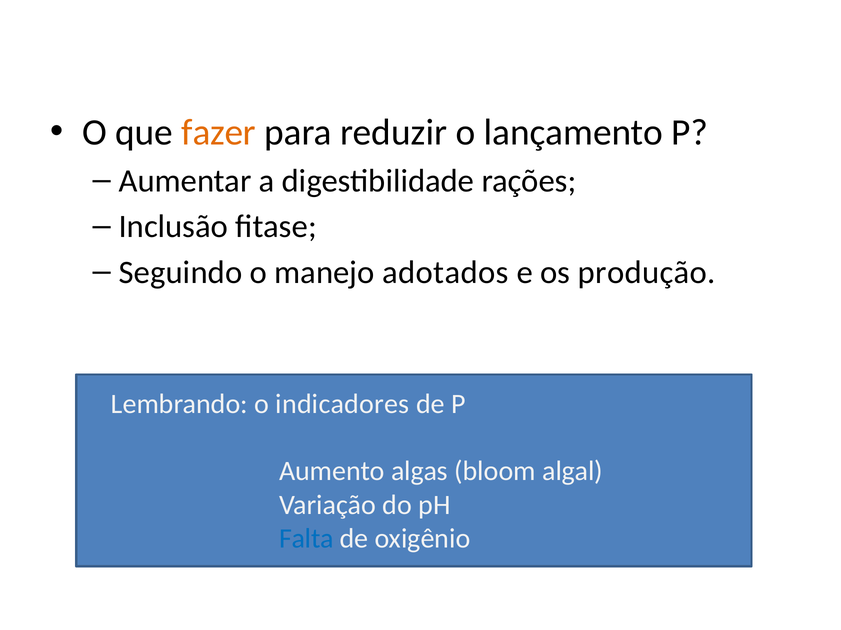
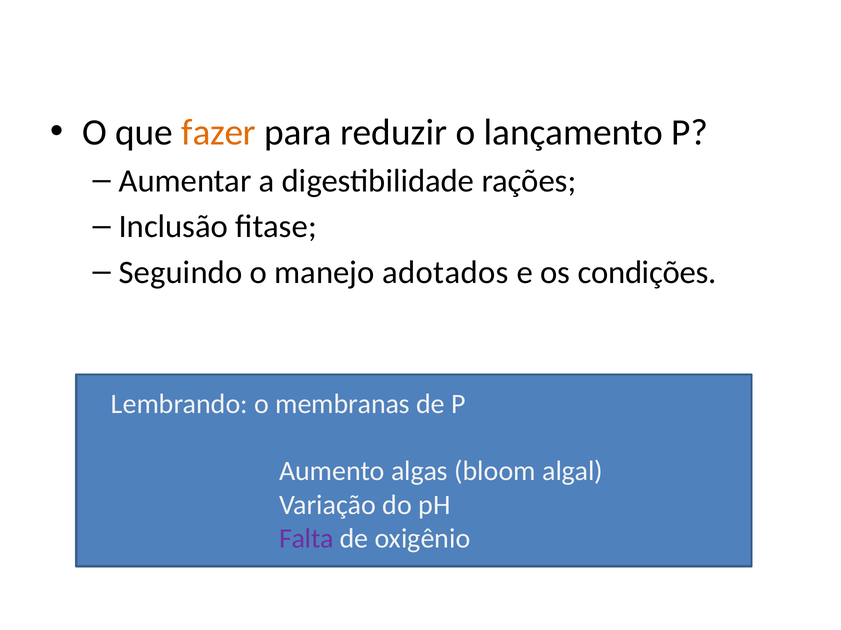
produção: produção -> condições
indicadores: indicadores -> membranas
Falta colour: blue -> purple
